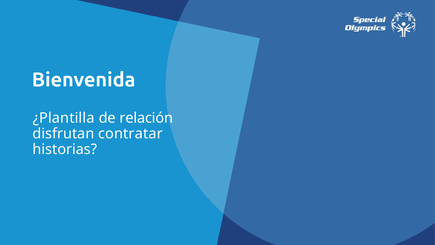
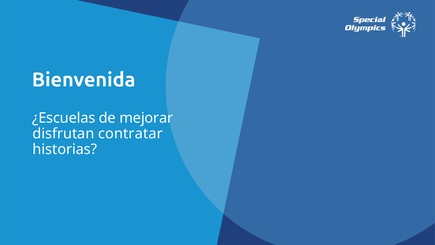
¿Plantilla: ¿Plantilla -> ¿Escuelas
relación: relación -> mejorar
